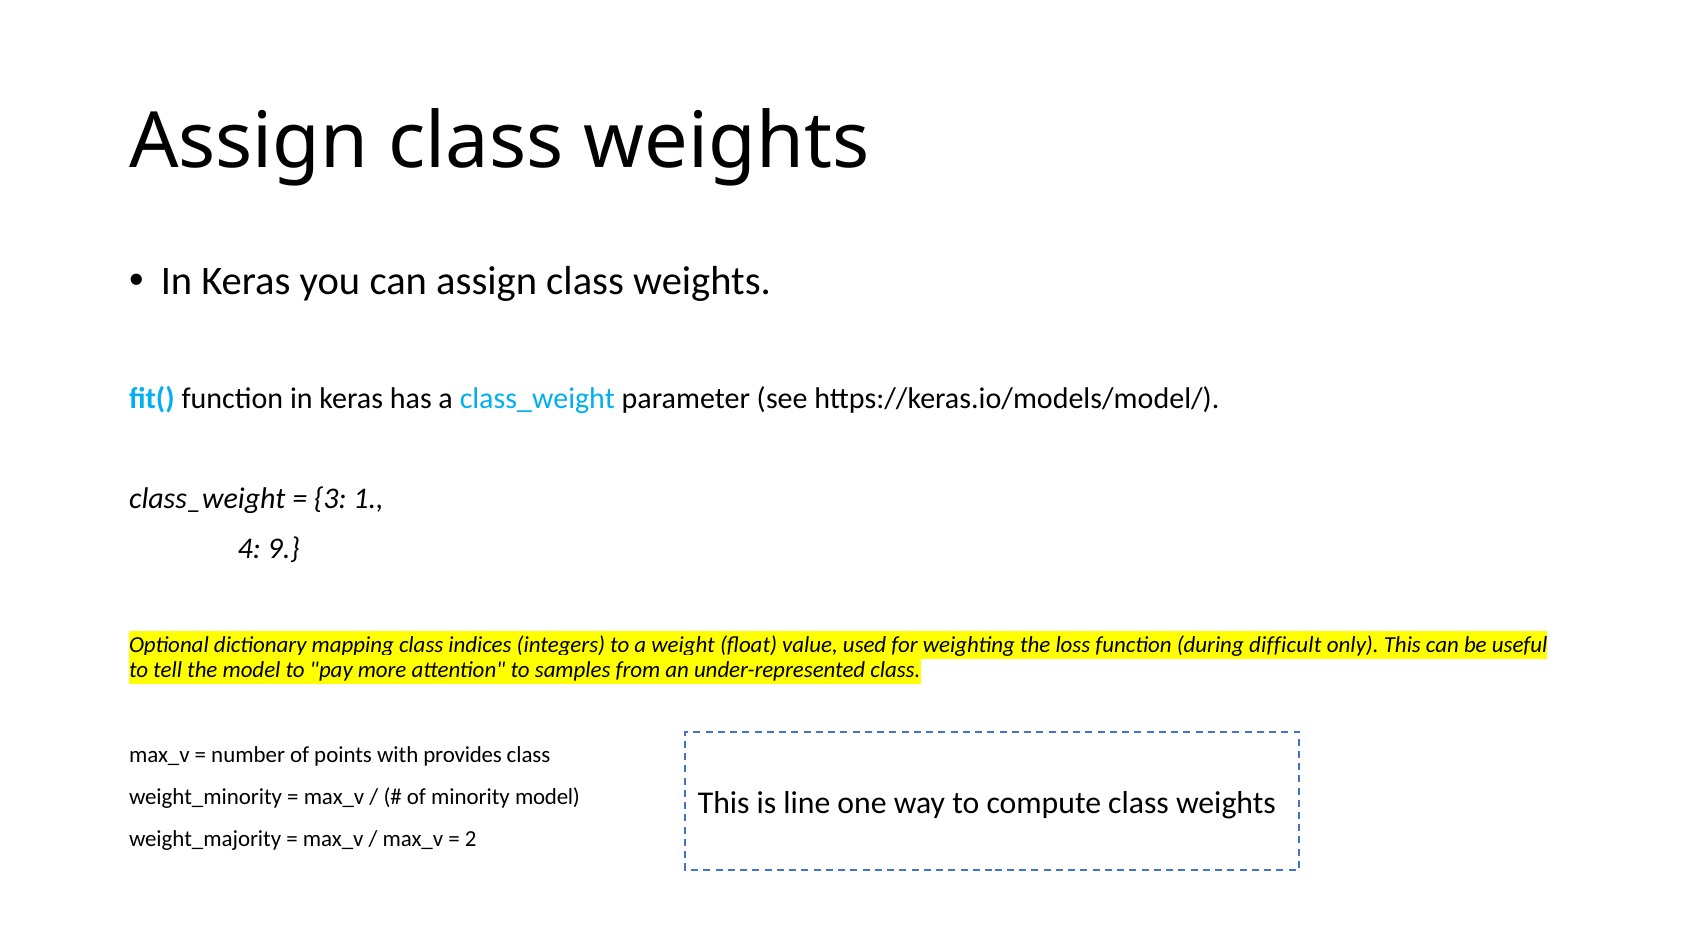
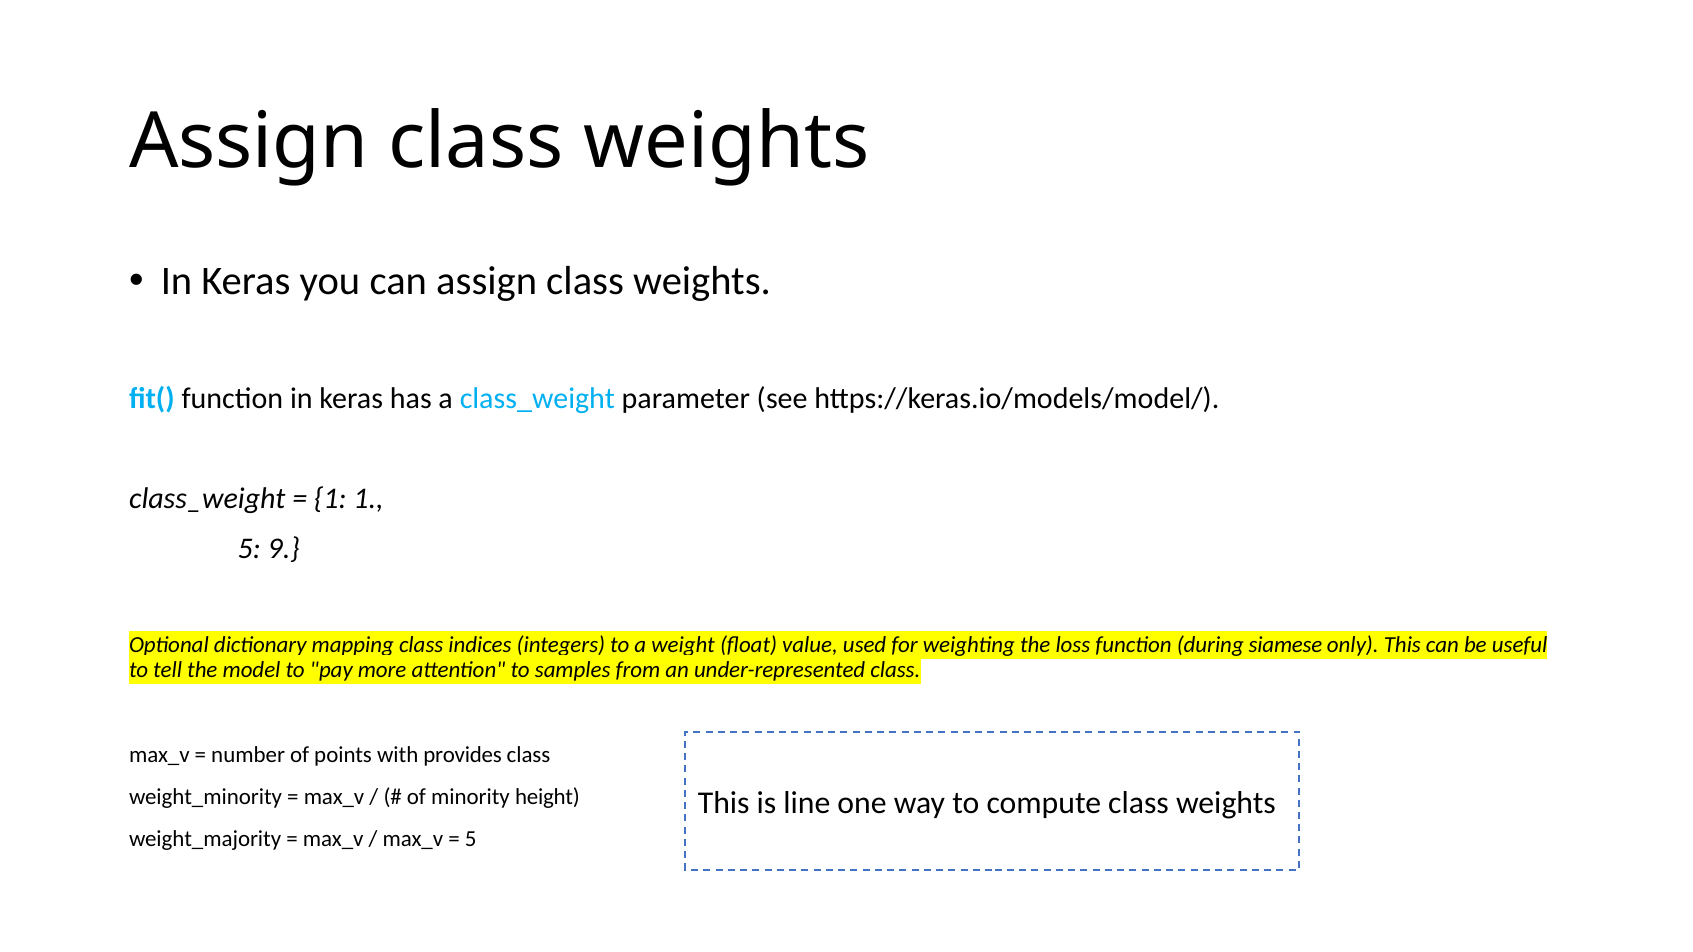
3 at (330, 499): 3 -> 1
4 at (249, 549): 4 -> 5
difficult: difficult -> siamese
minority model: model -> height
2 at (471, 840): 2 -> 5
